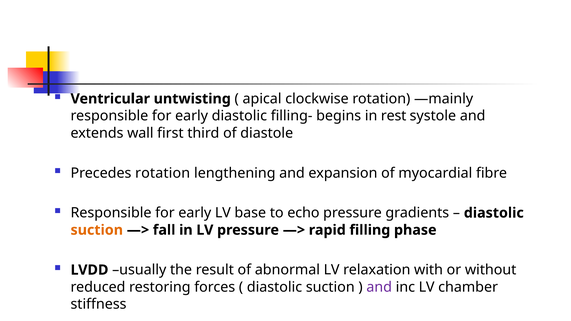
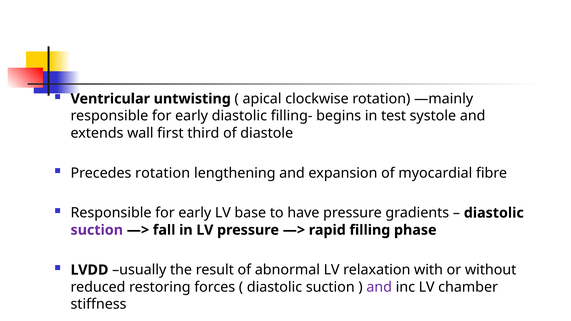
rest: rest -> test
echo: echo -> have
suction at (97, 230) colour: orange -> purple
